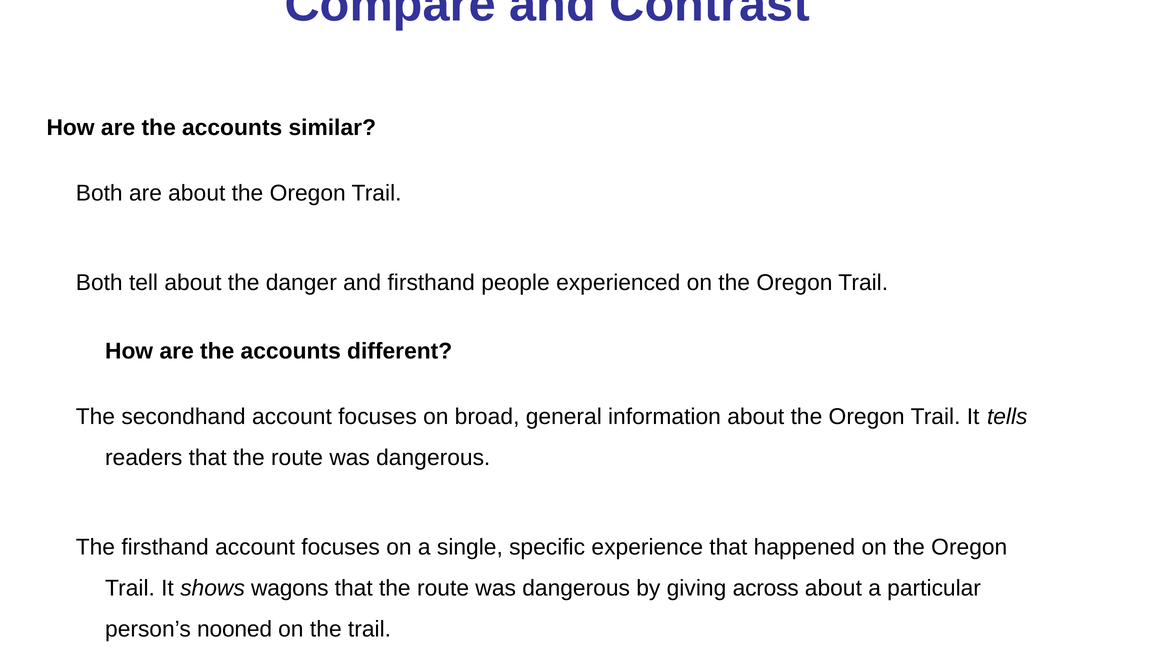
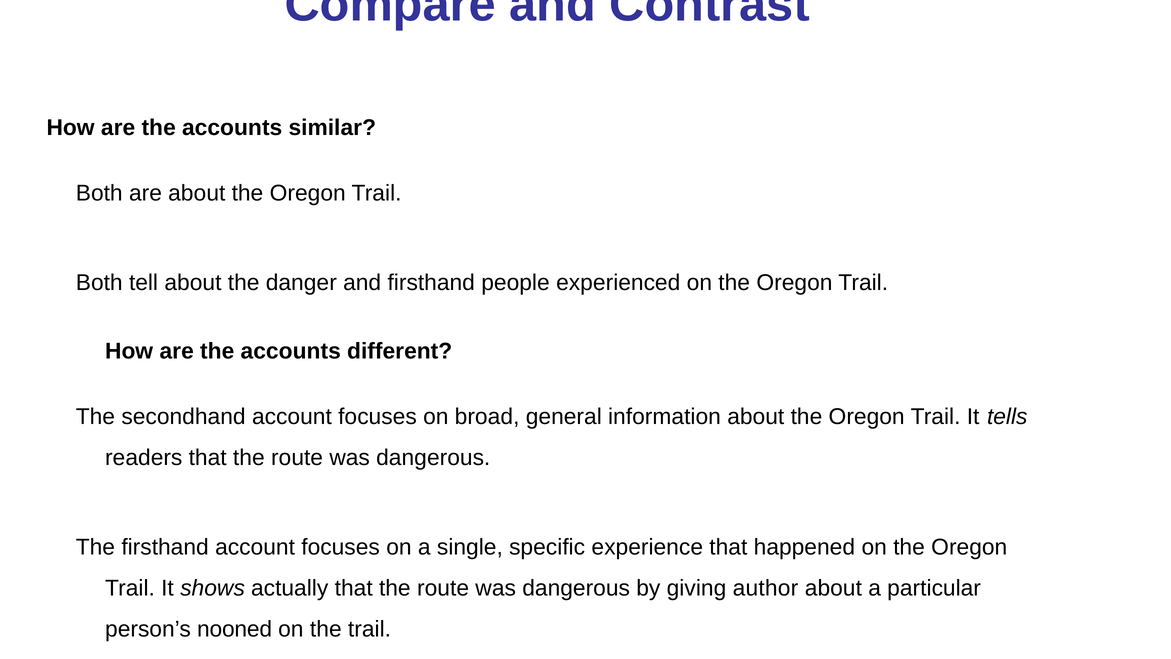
wagons: wagons -> actually
across: across -> author
